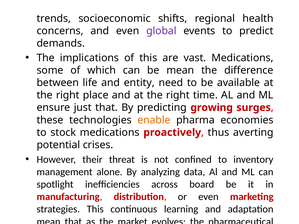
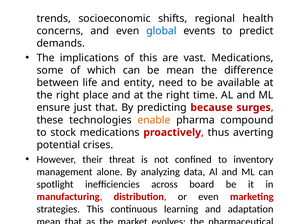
global colour: purple -> blue
growing: growing -> because
economies: economies -> compound
